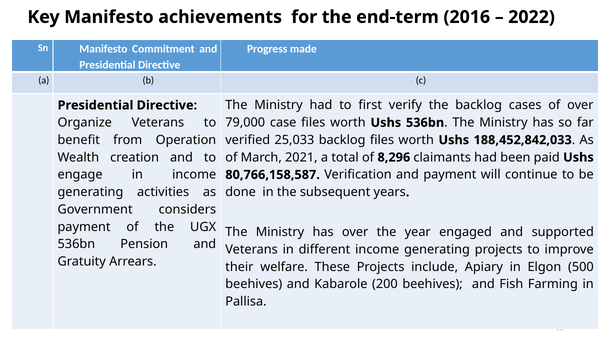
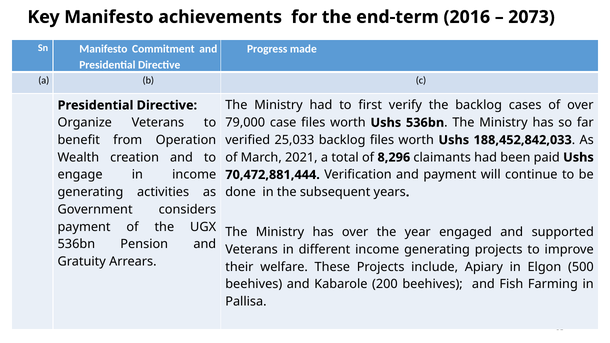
2022: 2022 -> 2073
80,766,158,587: 80,766,158,587 -> 70,472,881,444
